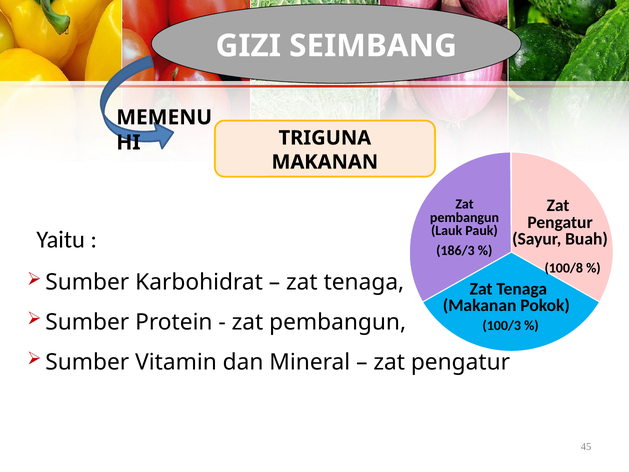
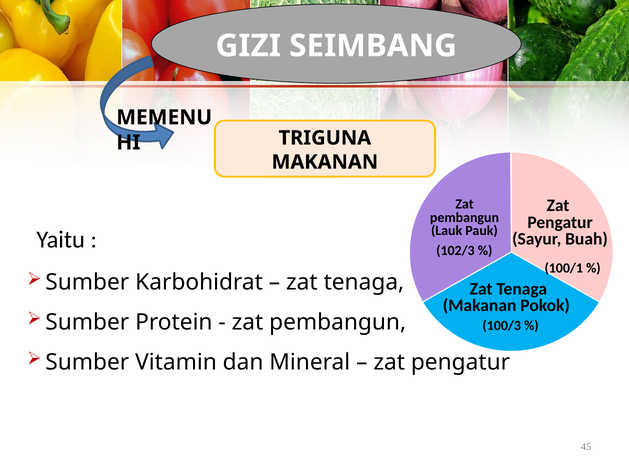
186/3: 186/3 -> 102/3
100/8: 100/8 -> 100/1
